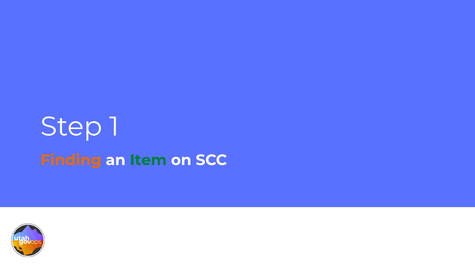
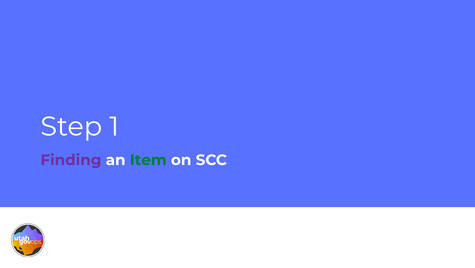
Finding colour: orange -> purple
